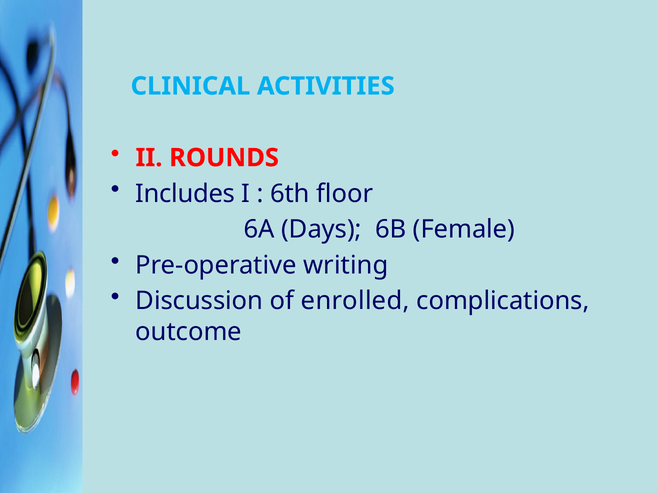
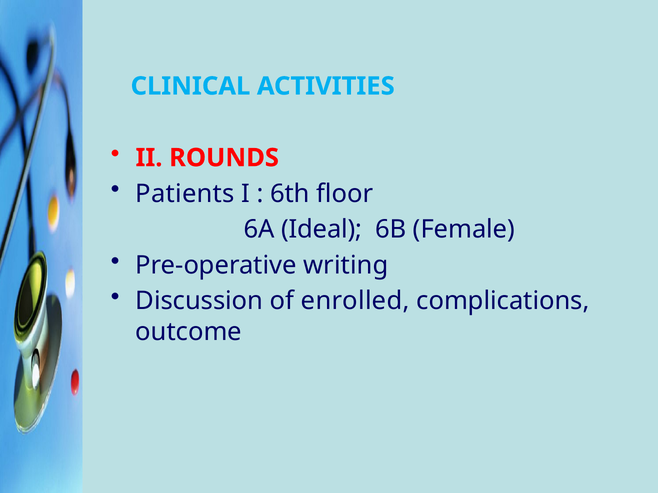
Includes: Includes -> Patients
Days: Days -> Ideal
